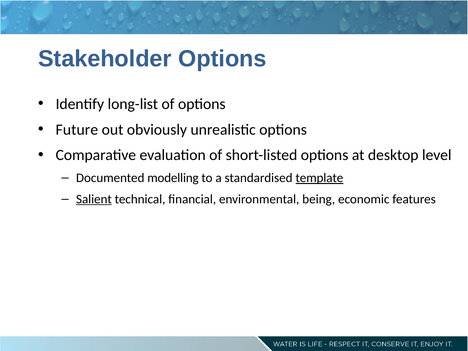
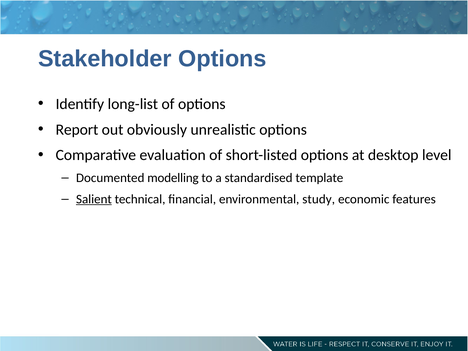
Future: Future -> Report
template underline: present -> none
being: being -> study
